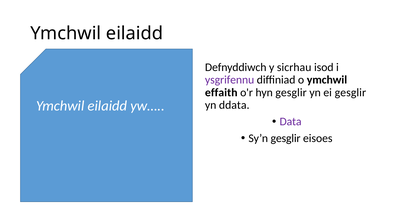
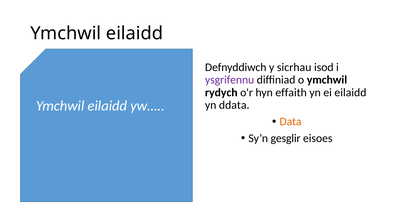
effaith: effaith -> rydych
hyn gesglir: gesglir -> effaith
ei gesglir: gesglir -> eilaidd
Data colour: purple -> orange
